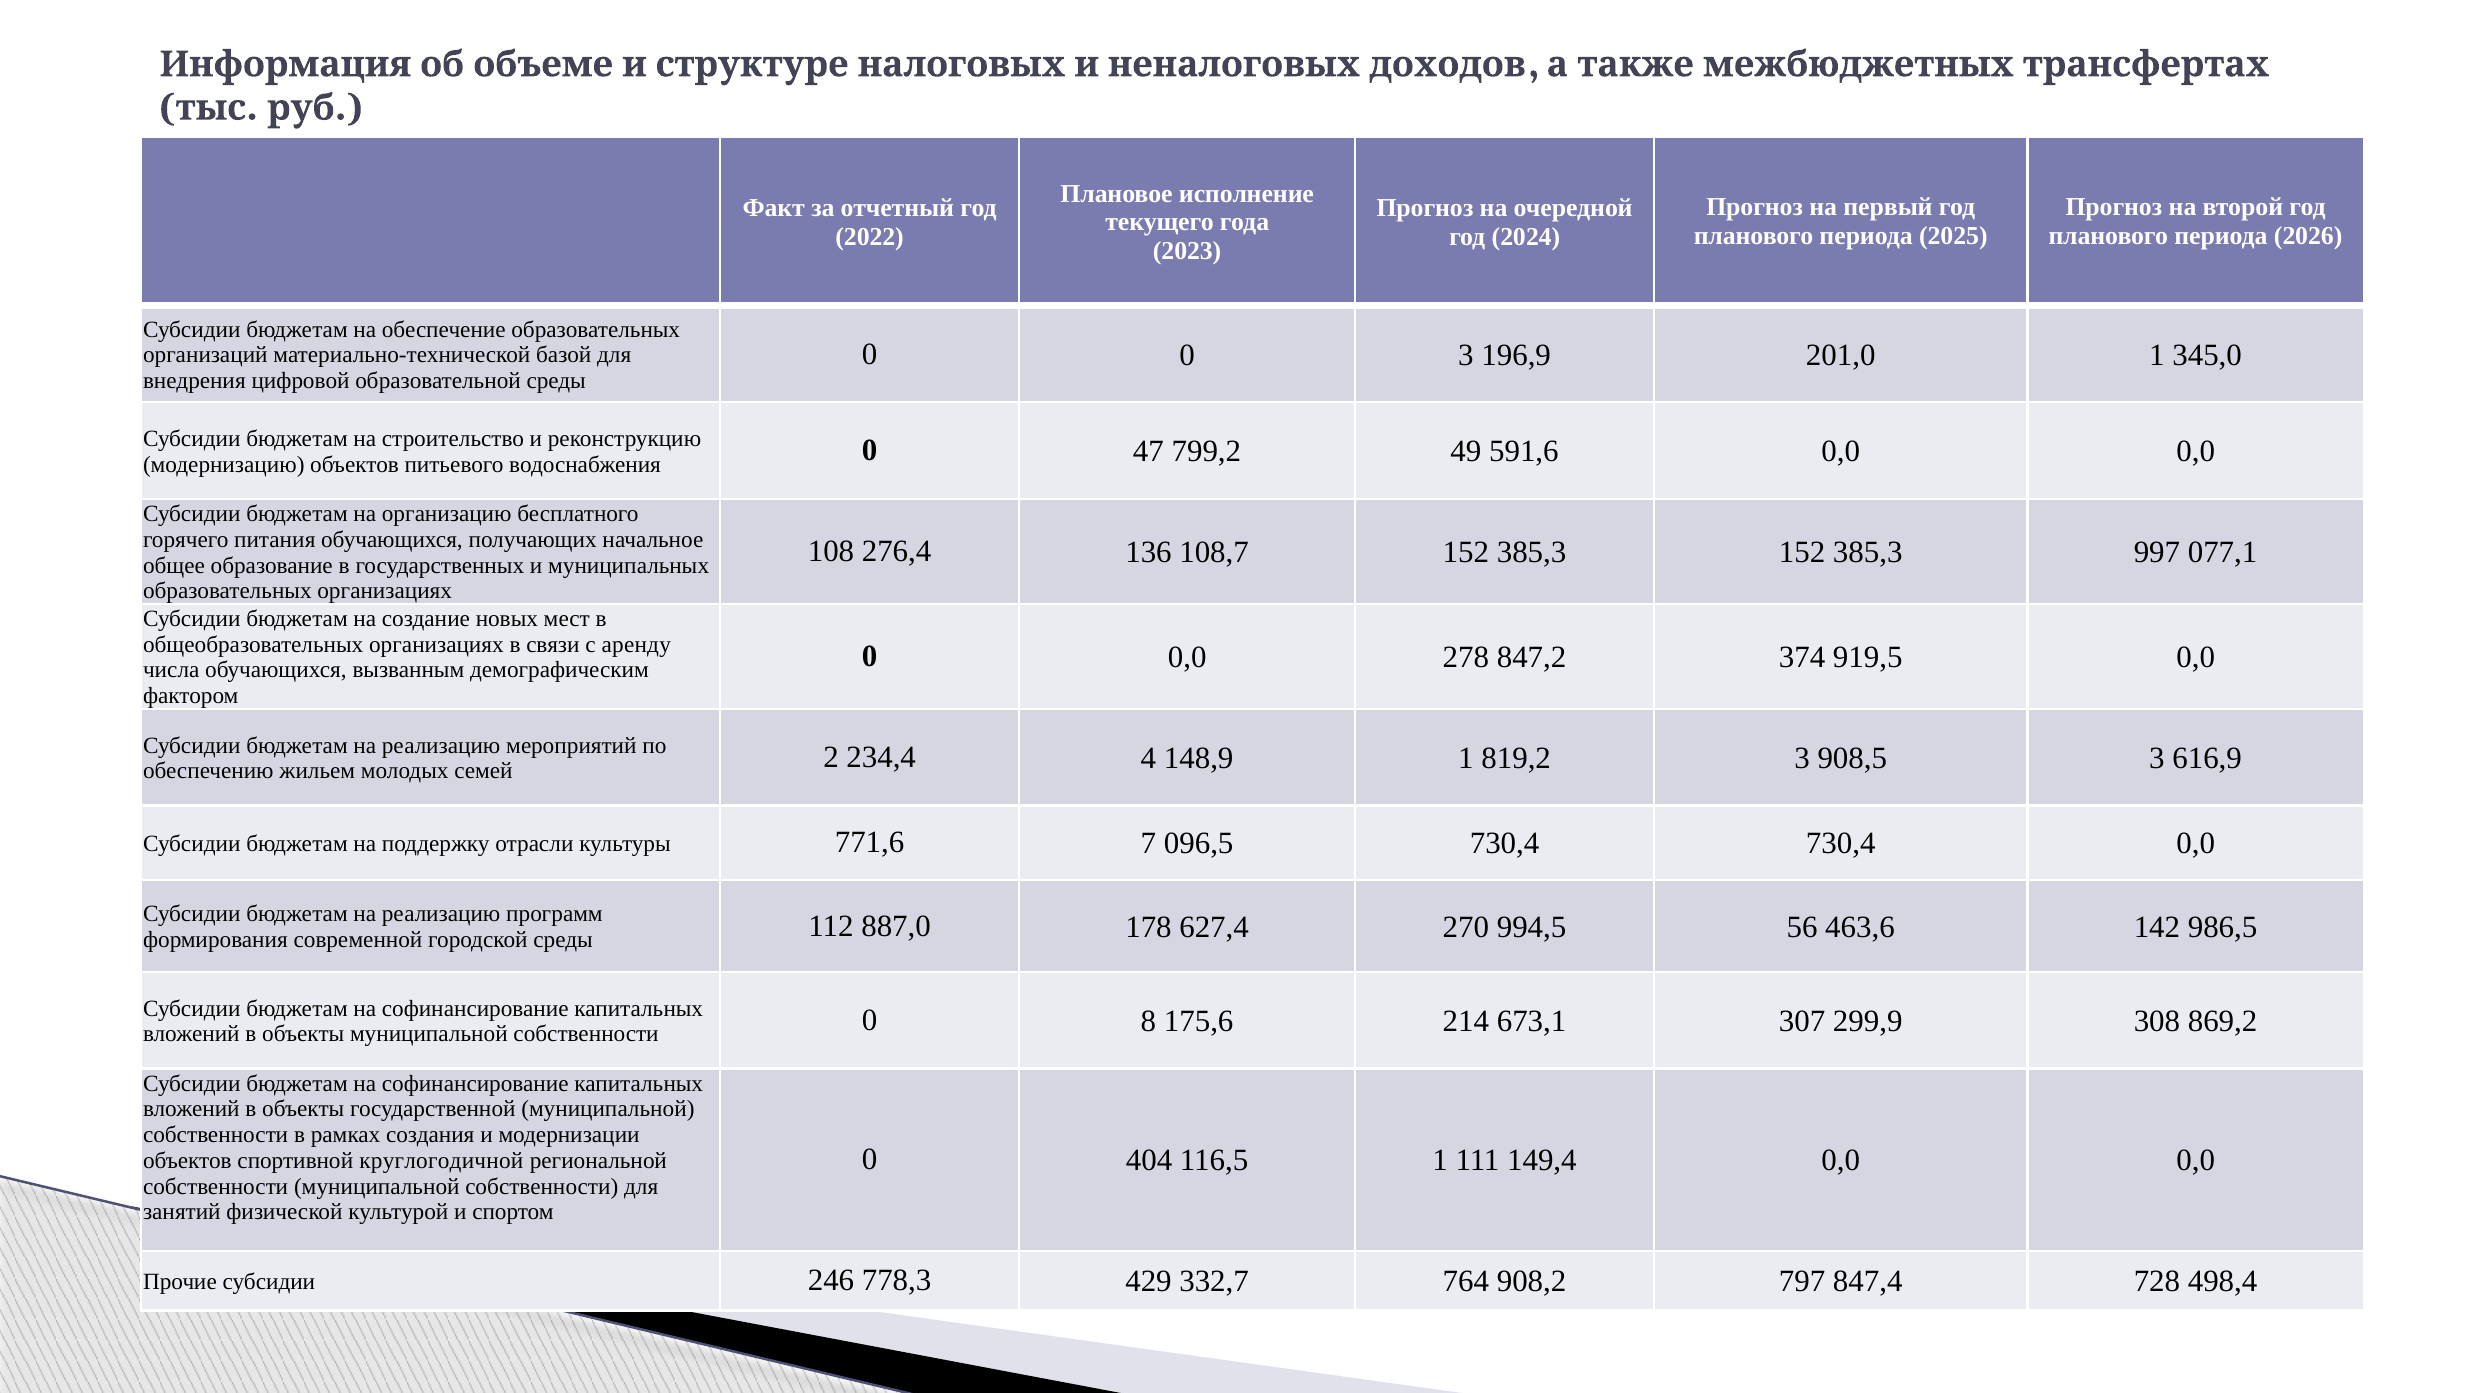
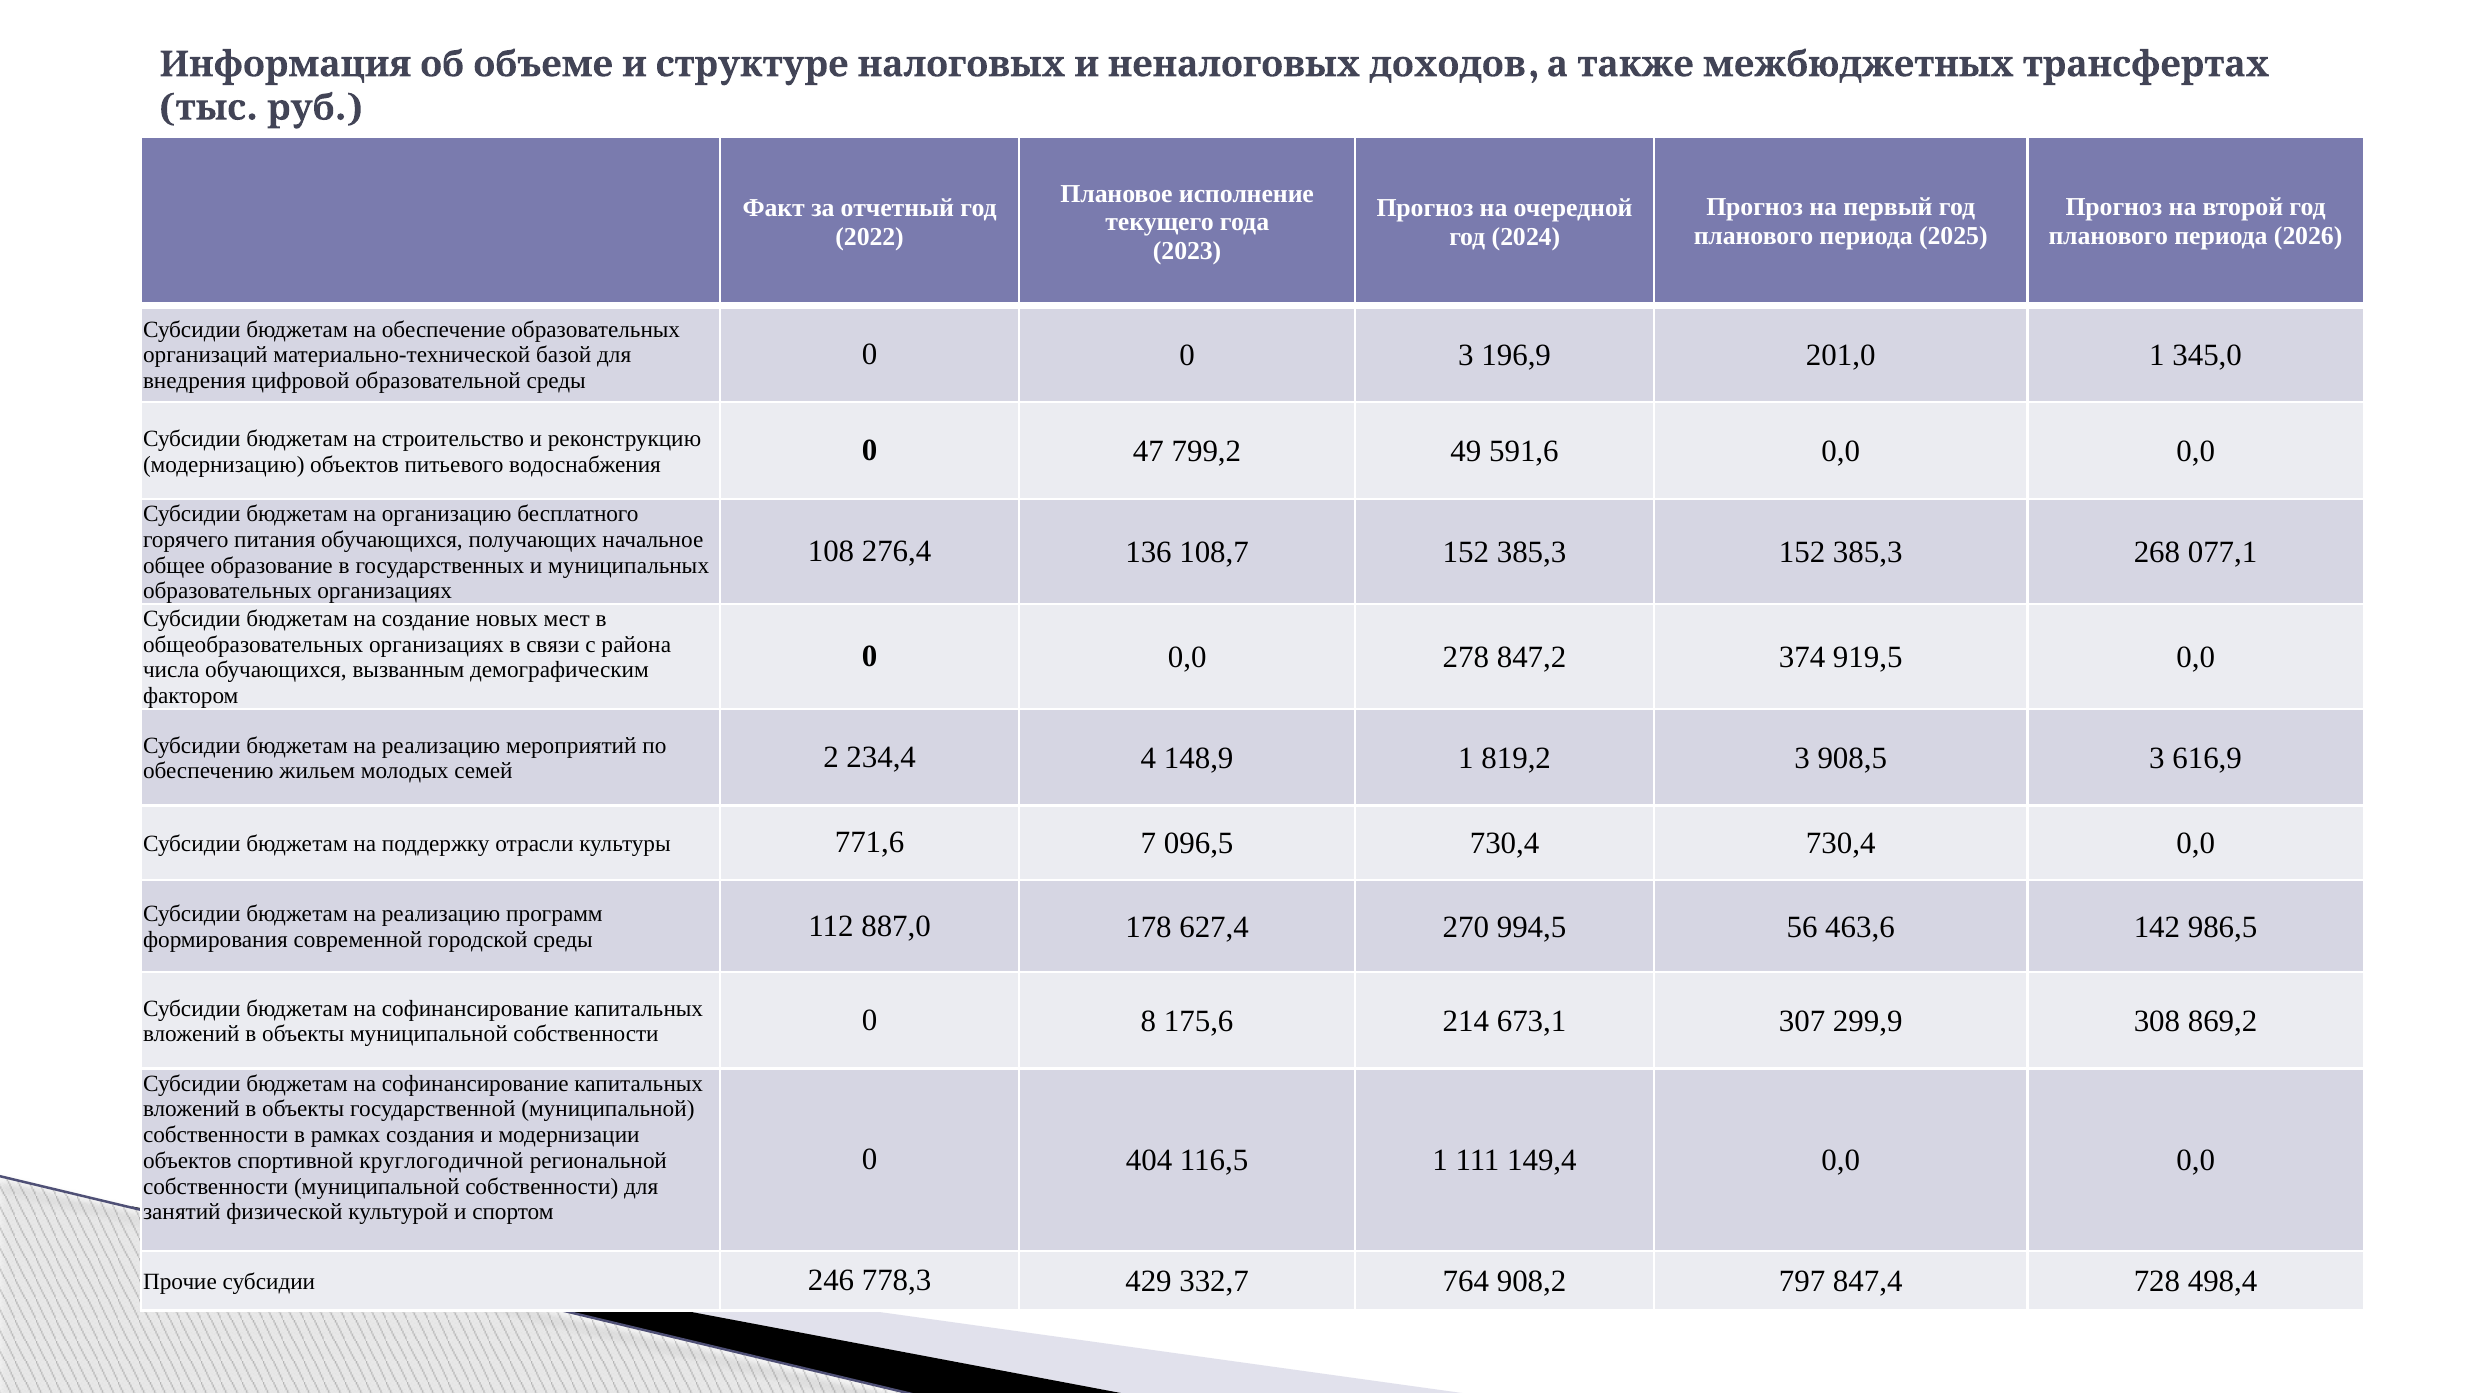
997: 997 -> 268
аренду: аренду -> района
